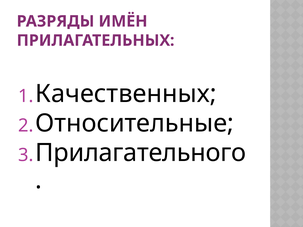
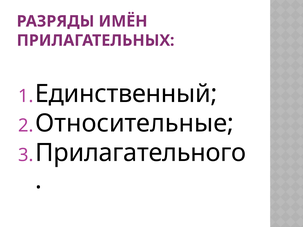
Качественных: Качественных -> Единственный
